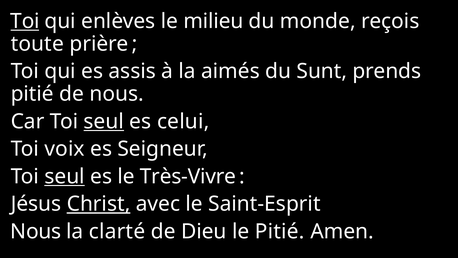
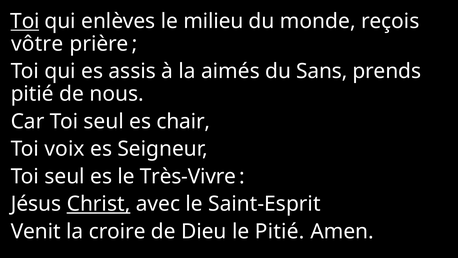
toute: toute -> vôtre
Sunt: Sunt -> Sans
seul at (104, 121) underline: present -> none
celui: celui -> chair
seul at (65, 176) underline: present -> none
Nous at (36, 231): Nous -> Venit
clarté: clarté -> croire
